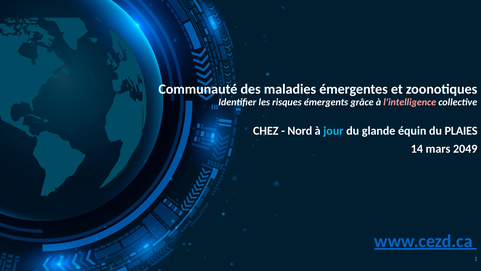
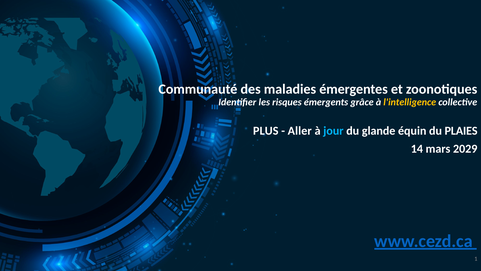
l'intelligence colour: pink -> yellow
CHEZ: CHEZ -> PLUS
Nord: Nord -> Aller
2049: 2049 -> 2029
